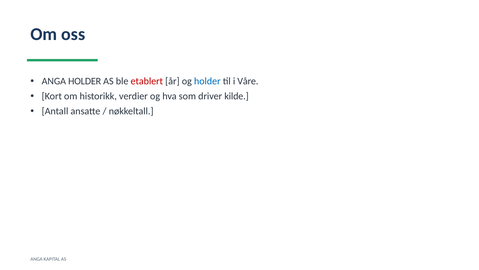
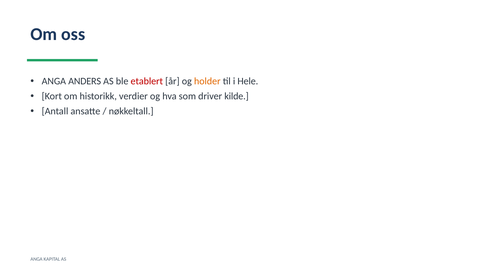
ANGA HOLDER: HOLDER -> ANDERS
holder at (207, 81) colour: blue -> orange
Våre: Våre -> Hele
